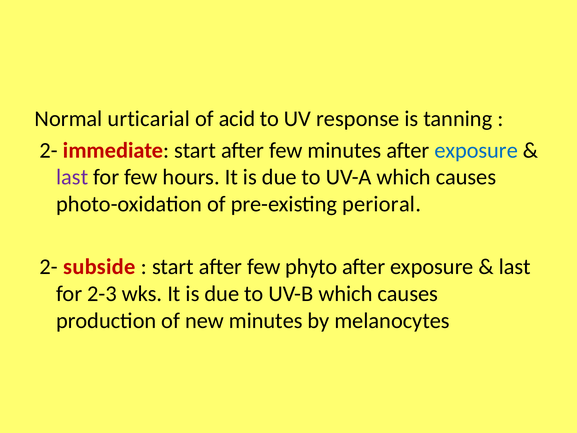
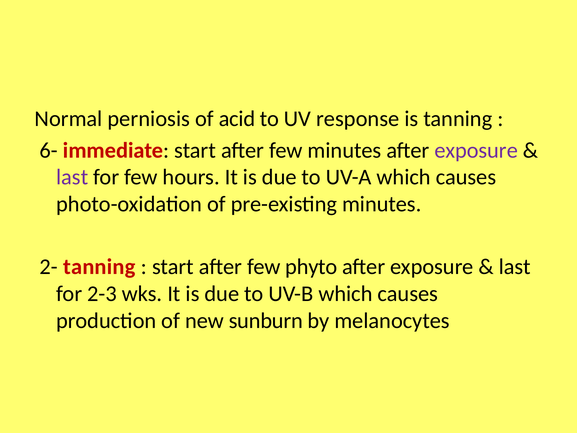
urticarial: urticarial -> perniosis
2- at (49, 150): 2- -> 6-
exposure at (476, 150) colour: blue -> purple
pre-existing perioral: perioral -> minutes
2- subside: subside -> tanning
new minutes: minutes -> sunburn
